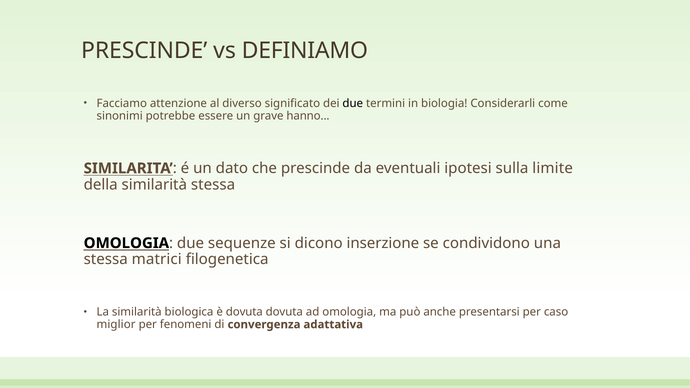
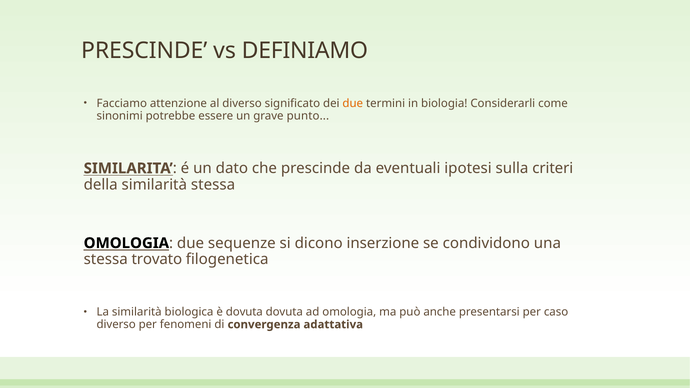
due at (353, 103) colour: black -> orange
hanno: hanno -> punto
limite: limite -> criteri
matrici: matrici -> trovato
miglior at (116, 325): miglior -> diverso
